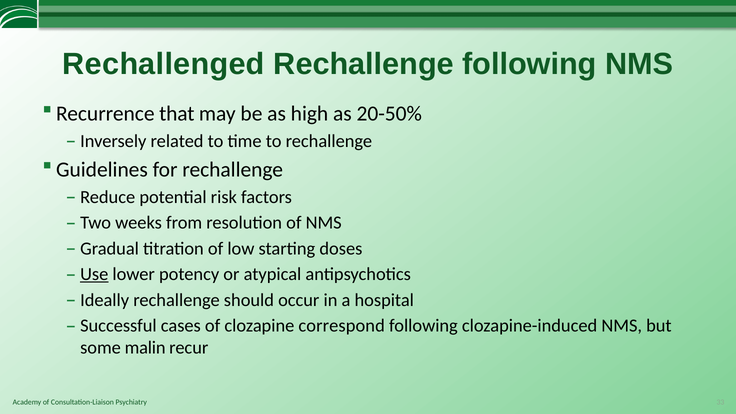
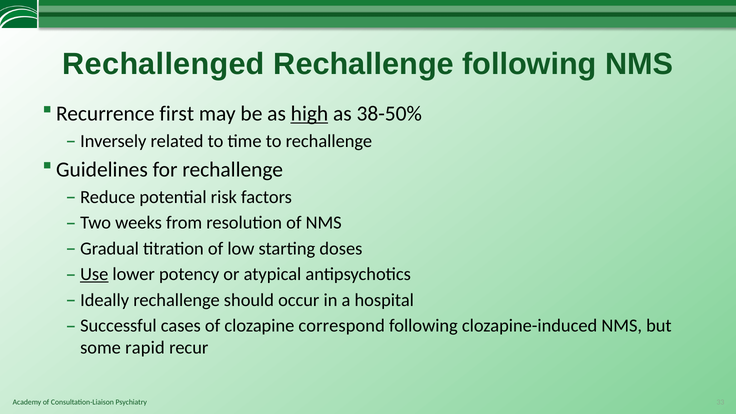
that: that -> first
high underline: none -> present
20-50%: 20-50% -> 38-50%
malin: malin -> rapid
